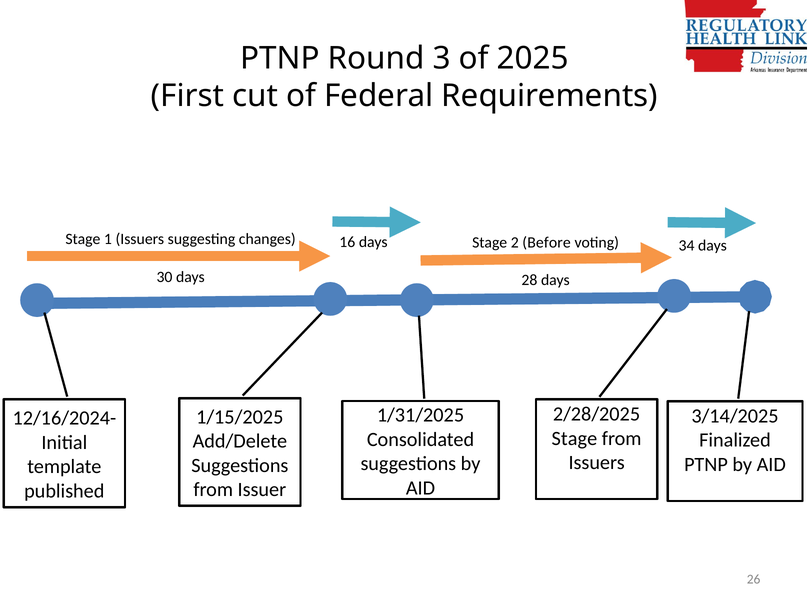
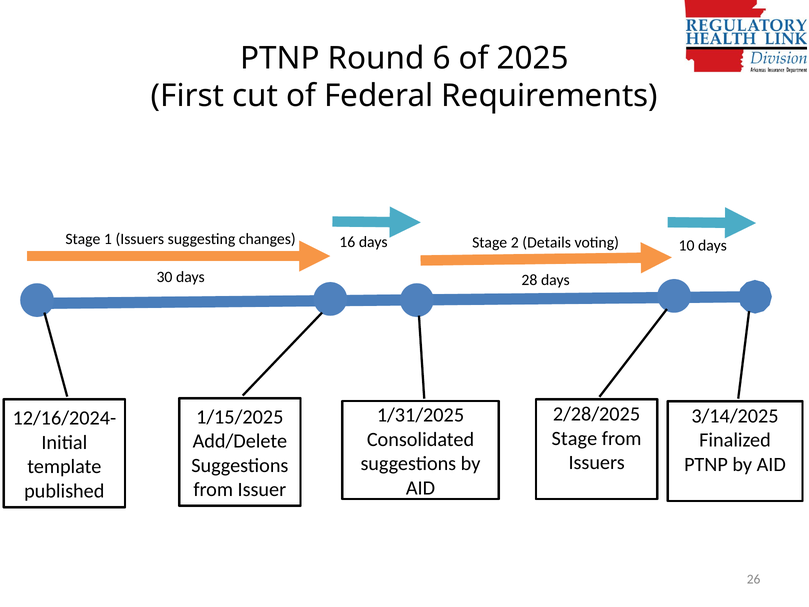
3: 3 -> 6
34: 34 -> 10
Before: Before -> Details
